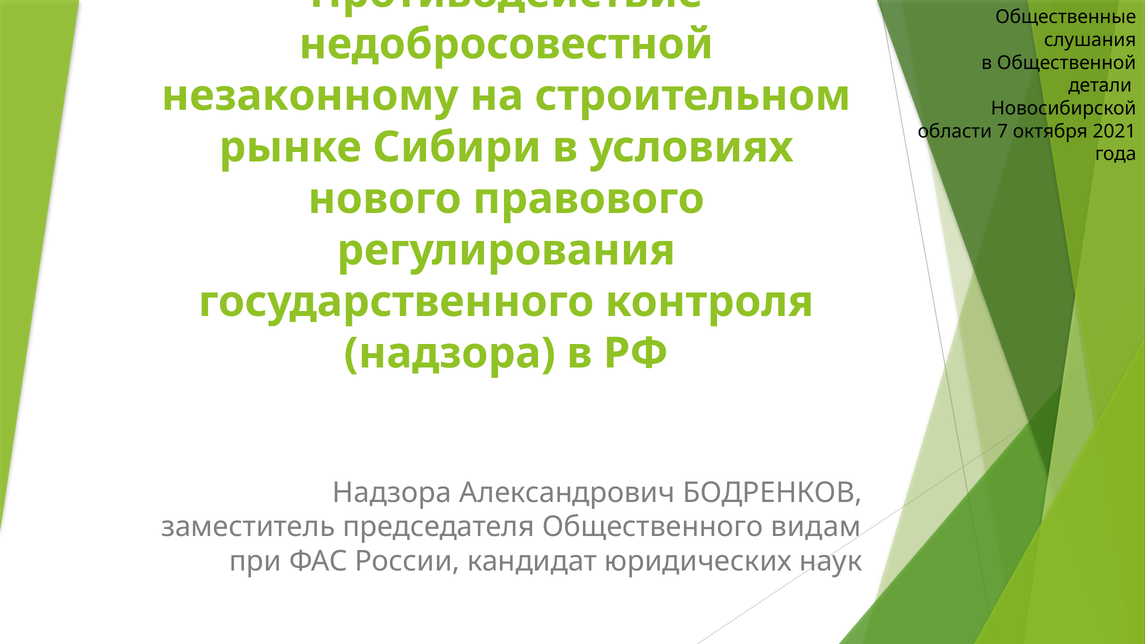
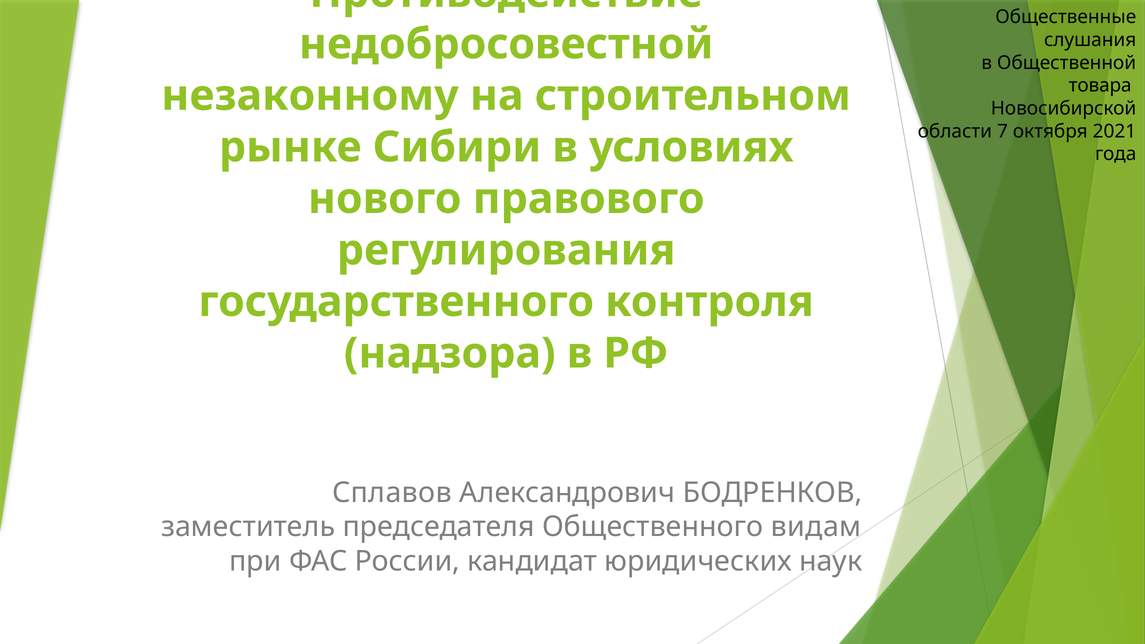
детали: детали -> товара
Надзора at (392, 493): Надзора -> Сплавов
